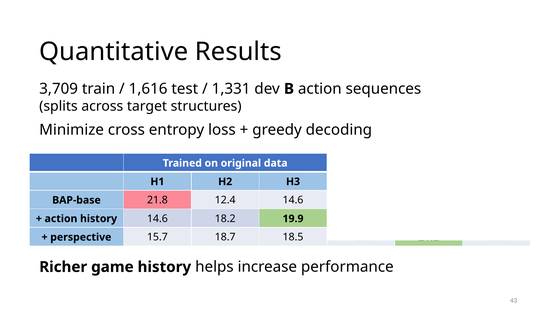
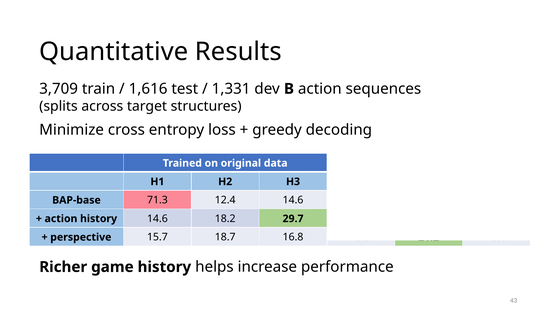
21.8: 21.8 -> 71.3
19.9: 19.9 -> 29.7
18.5: 18.5 -> 16.8
